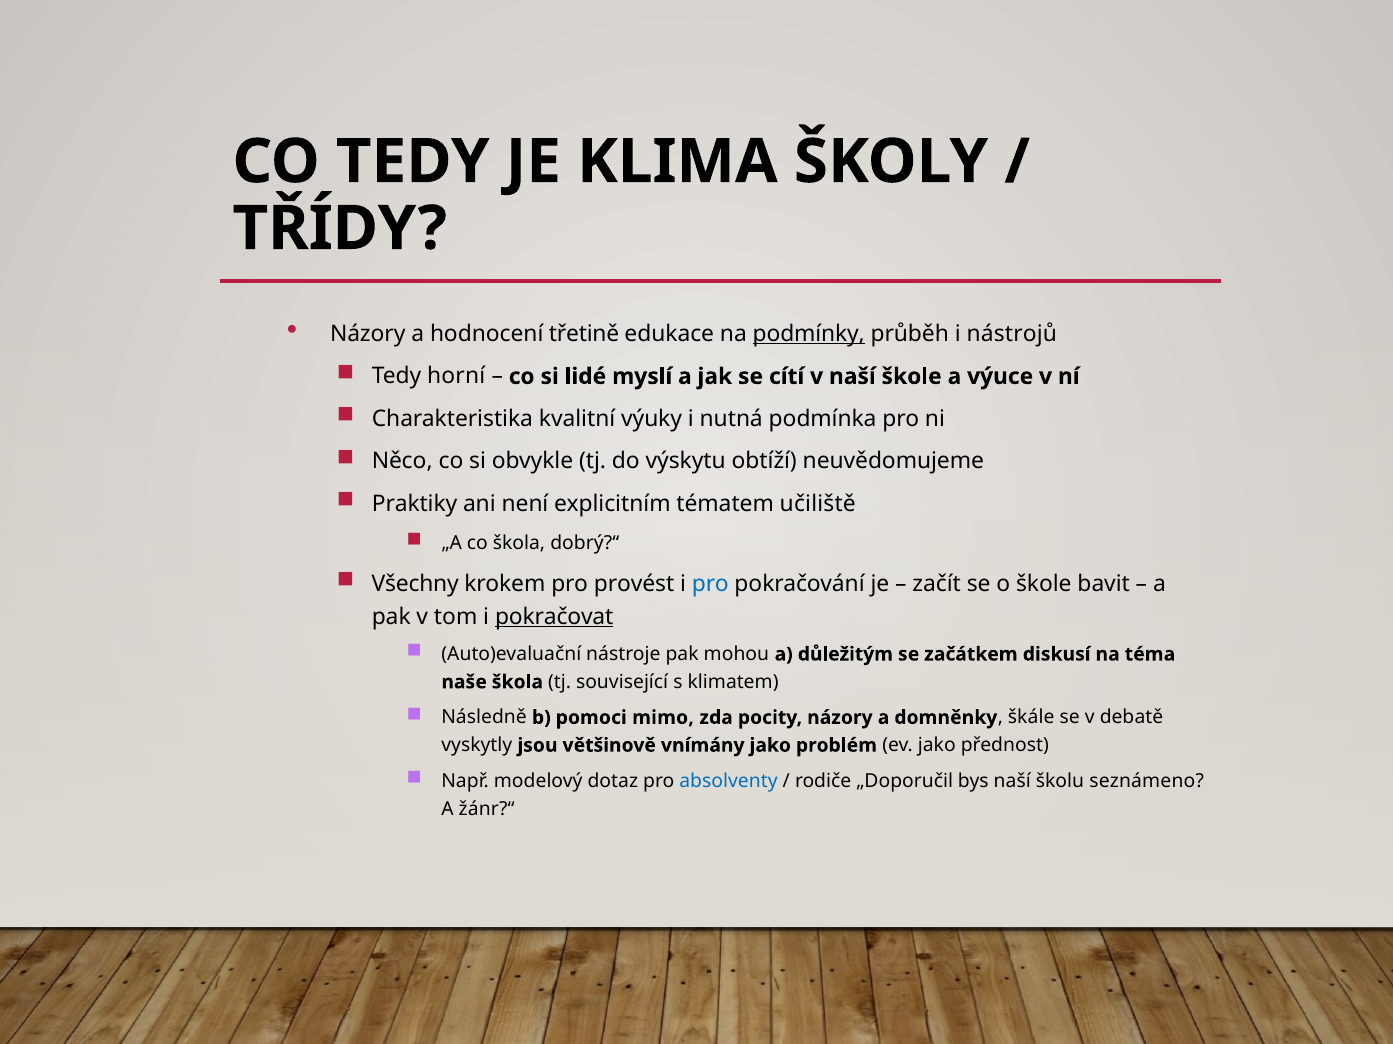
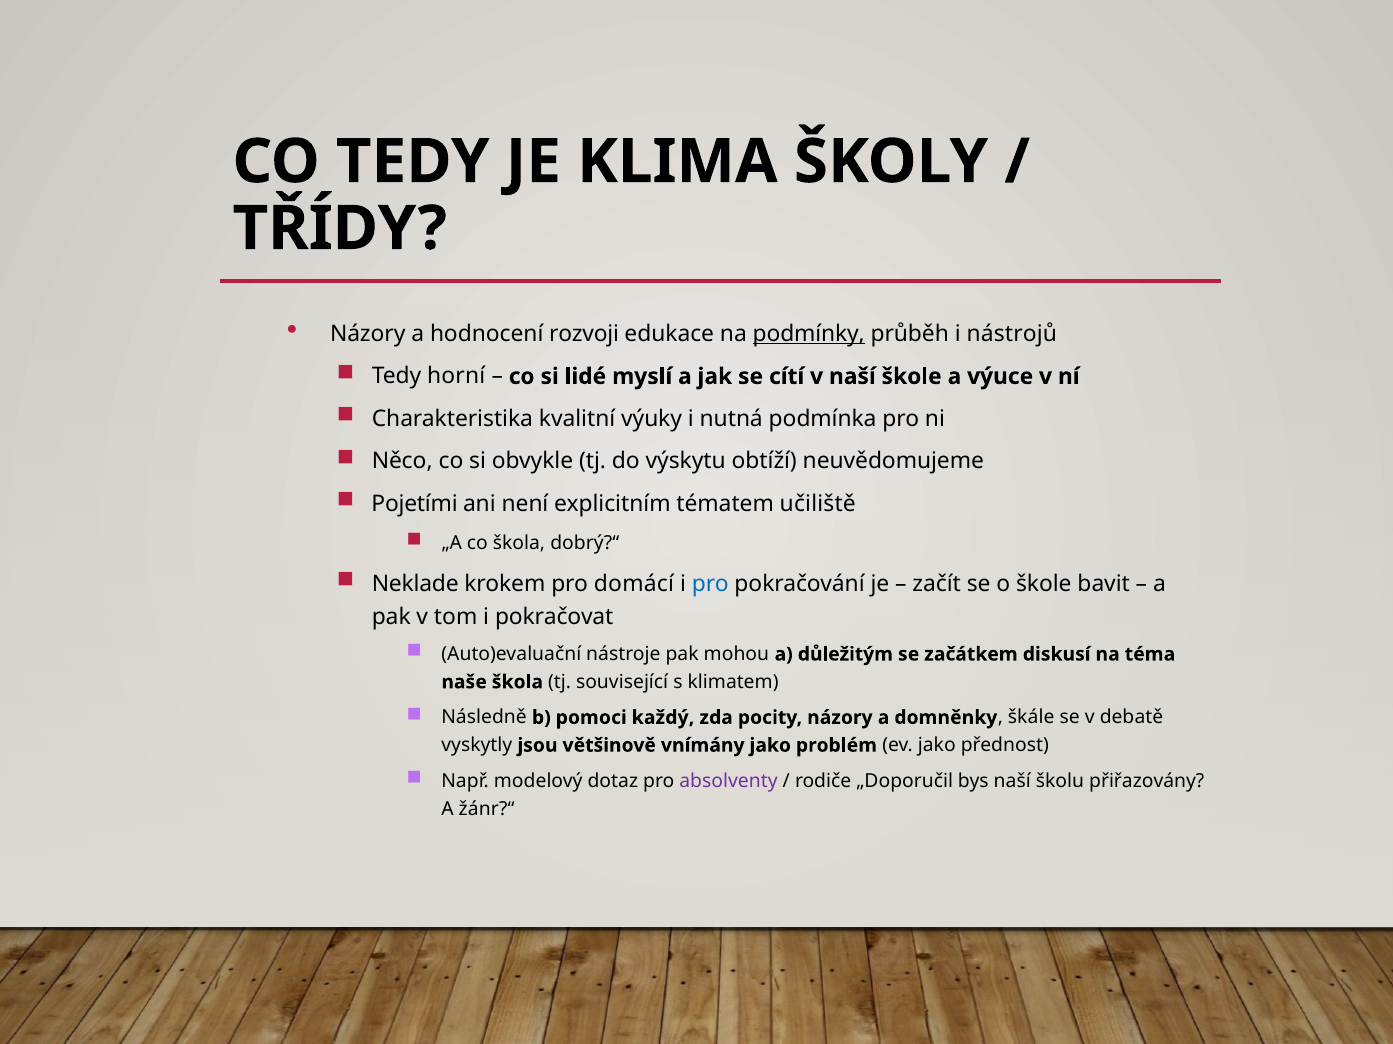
třetině: třetině -> rozvoji
Praktiky: Praktiky -> Pojetími
Všechny: Všechny -> Neklade
provést: provést -> domácí
pokračovat underline: present -> none
mimo: mimo -> každý
absolventy colour: blue -> purple
seznámeno: seznámeno -> přiřazovány
